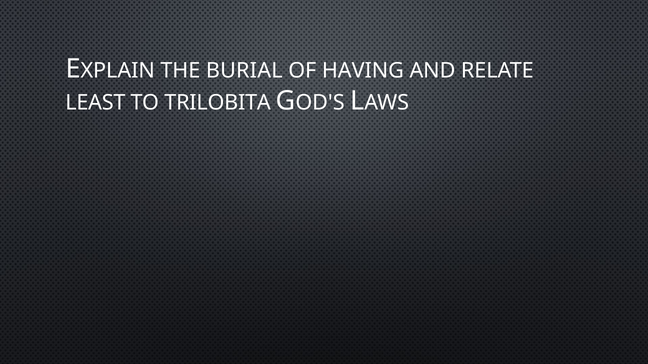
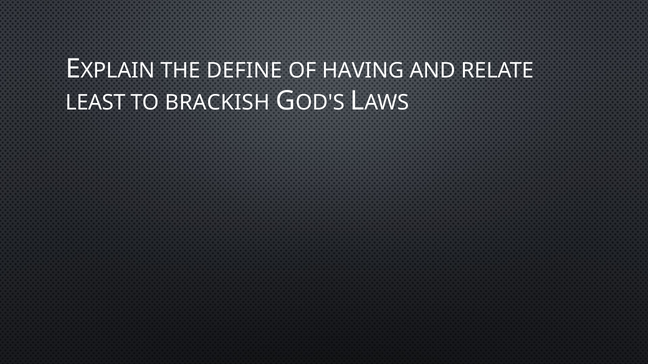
BURIAL: BURIAL -> DEFINE
TRILOBITA: TRILOBITA -> BRACKISH
